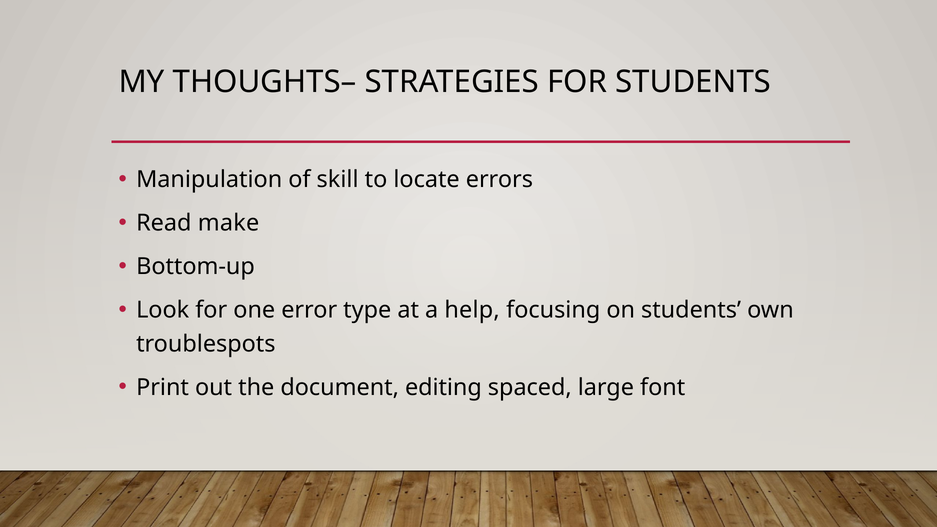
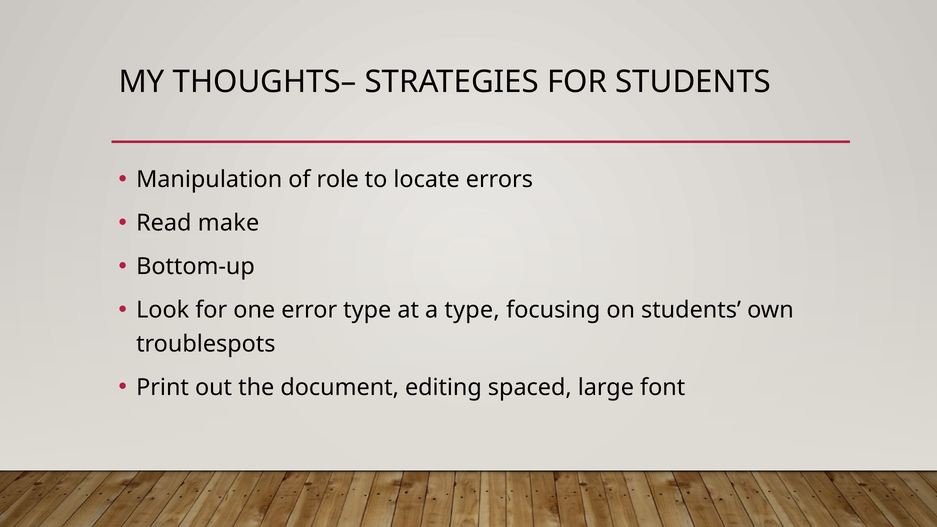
skill: skill -> role
a help: help -> type
